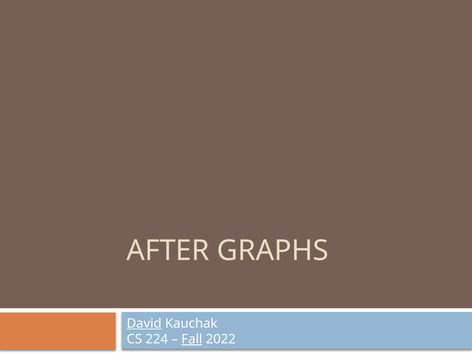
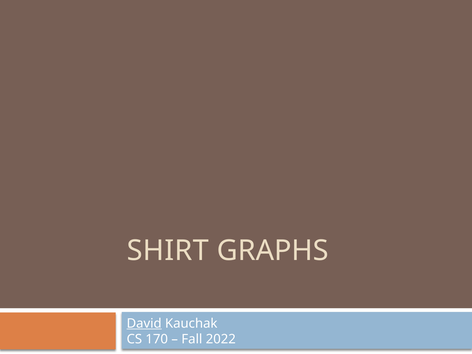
AFTER: AFTER -> SHIRT
224: 224 -> 170
Fall underline: present -> none
